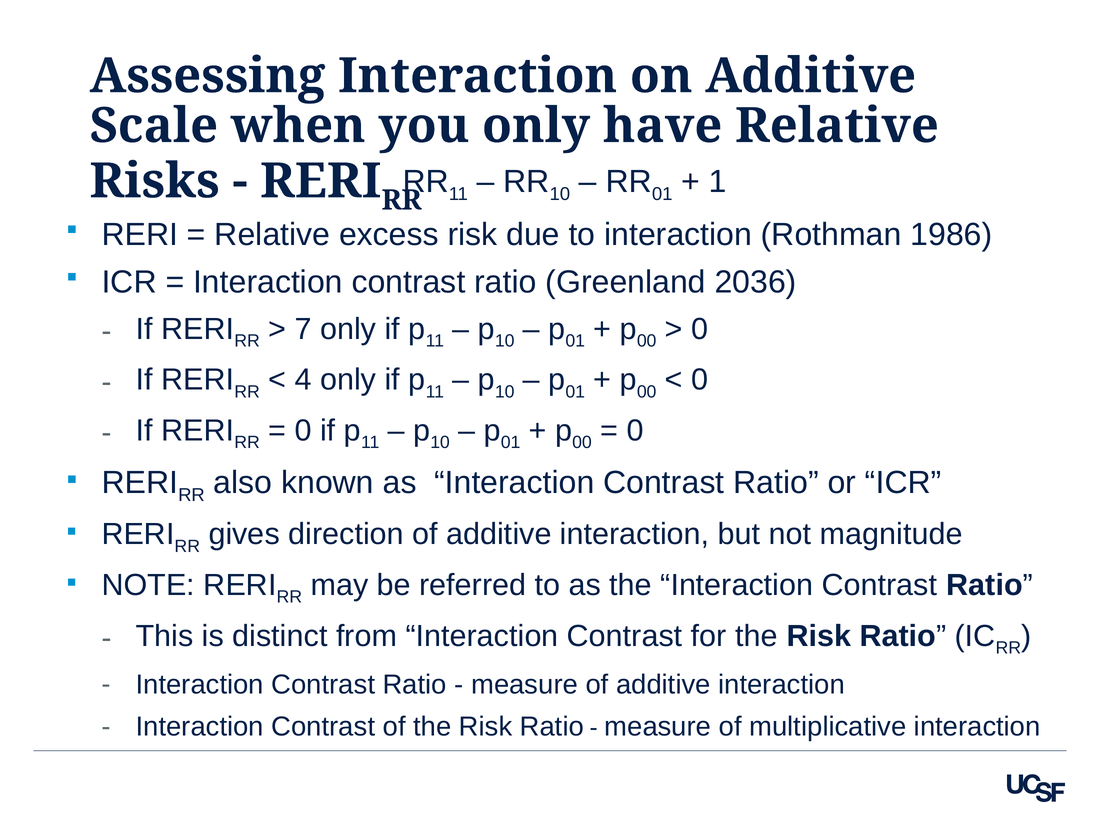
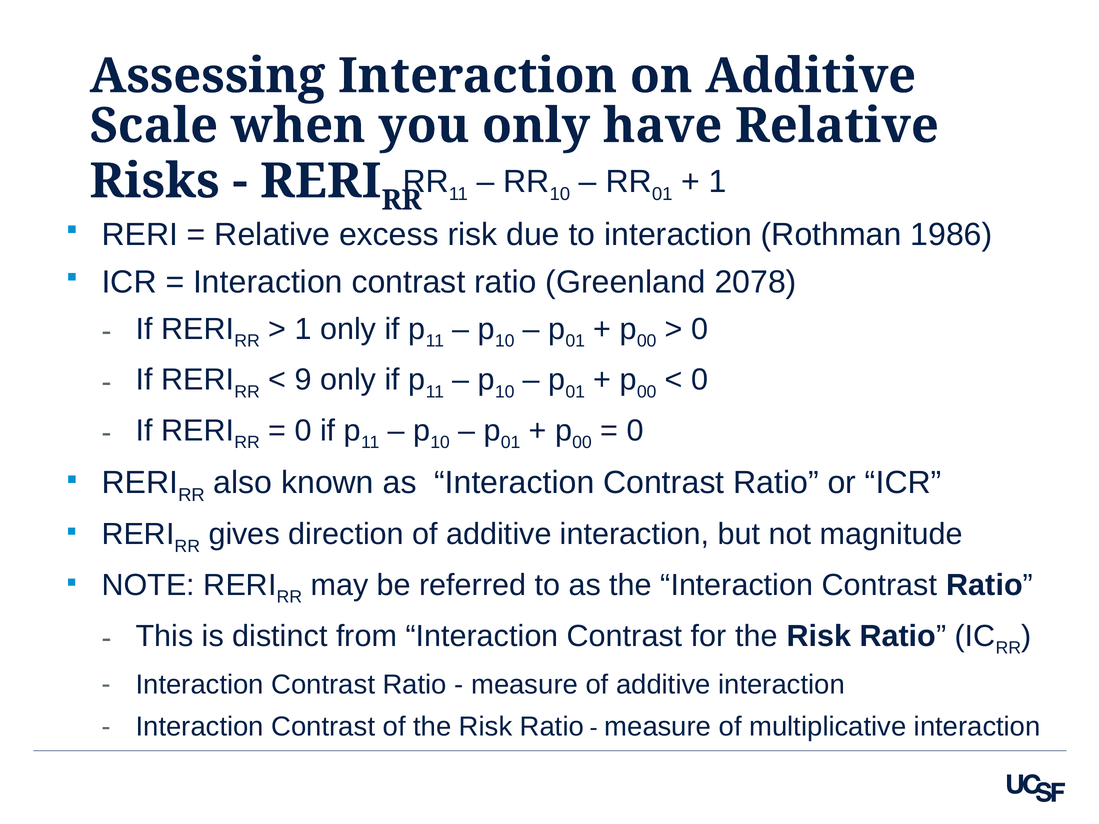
2036: 2036 -> 2078
7 at (303, 329): 7 -> 1
4: 4 -> 9
